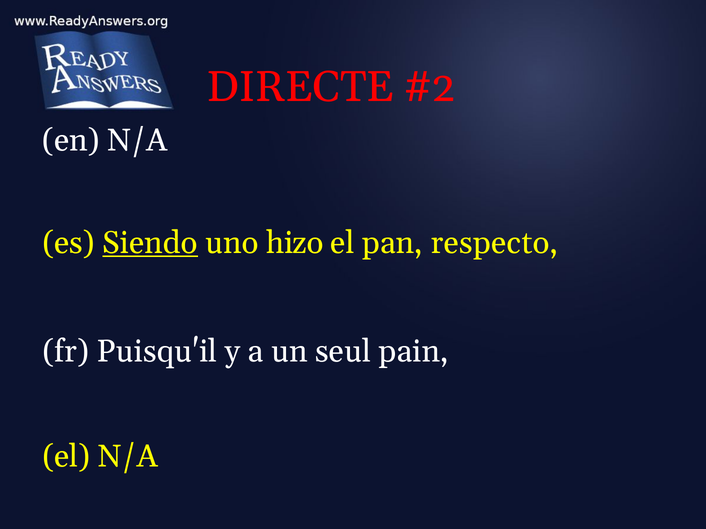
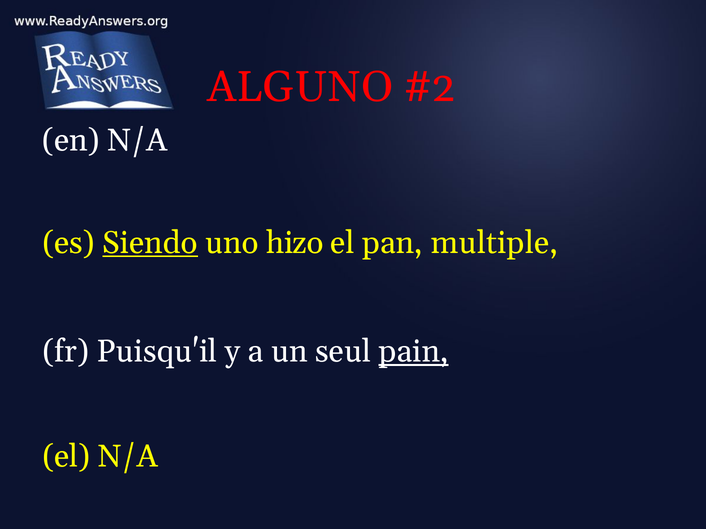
DIRECTE: DIRECTE -> ALGUNO
respecto: respecto -> multiple
pain underline: none -> present
